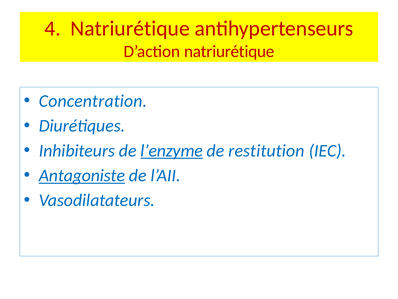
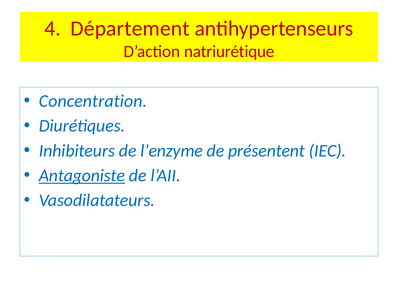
4 Natriurétique: Natriurétique -> Département
l’enzyme underline: present -> none
restitution: restitution -> présentent
